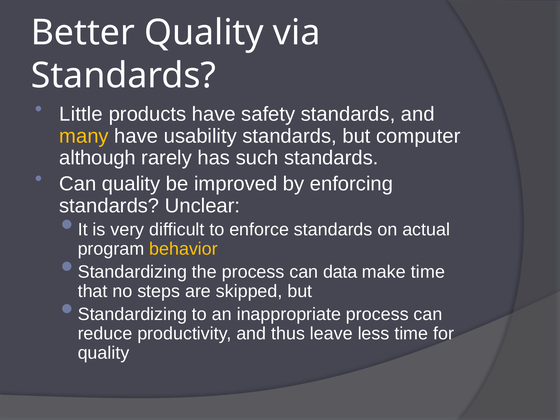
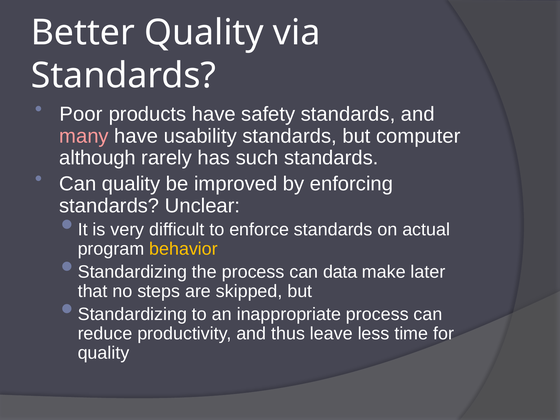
Little: Little -> Poor
many colour: yellow -> pink
make time: time -> later
